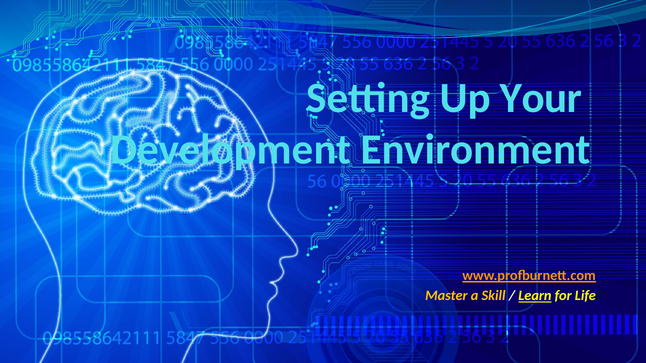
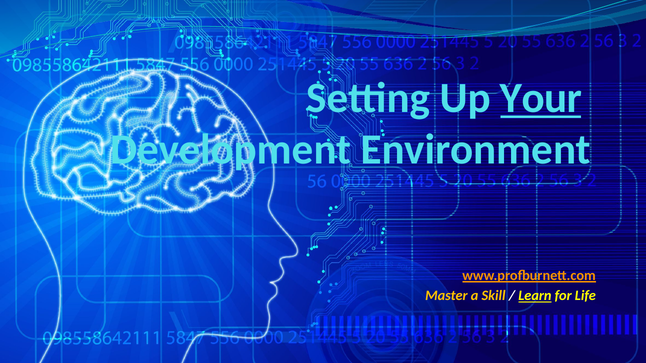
Your underline: none -> present
